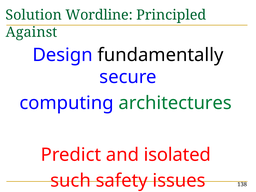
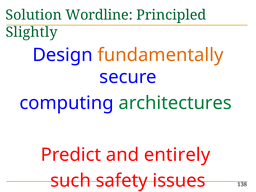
Against: Against -> Slightly
fundamentally colour: black -> orange
isolated: isolated -> entirely
